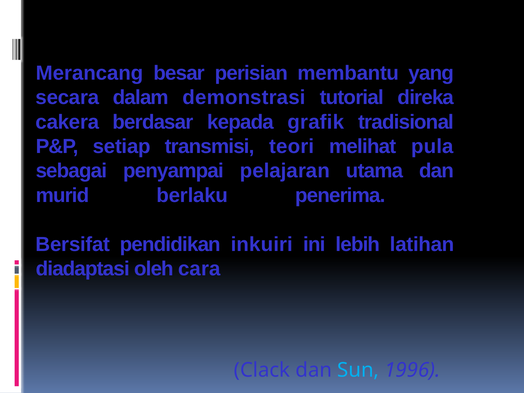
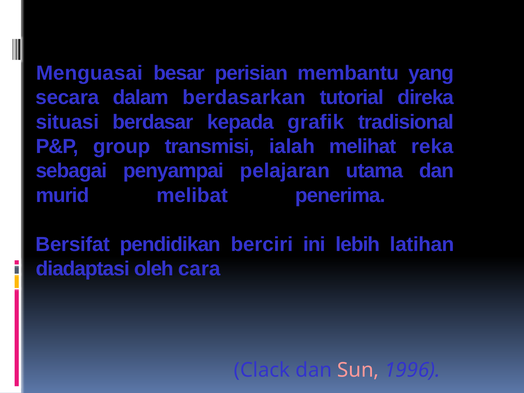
Merancang: Merancang -> Menguasai
demonstrasi: demonstrasi -> berdasarkan
cakera: cakera -> situasi
setiap: setiap -> group
teori: teori -> ialah
pula: pula -> reka
berlaku: berlaku -> melibat
inkuiri: inkuiri -> berciri
Sun colour: light blue -> pink
